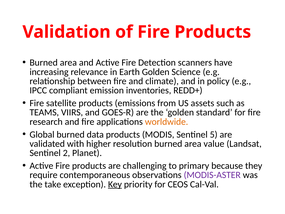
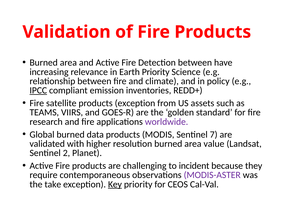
Detection scanners: scanners -> between
Earth Golden: Golden -> Priority
IPCC underline: none -> present
products emissions: emissions -> exception
worldwide colour: orange -> purple
5: 5 -> 7
primary: primary -> incident
